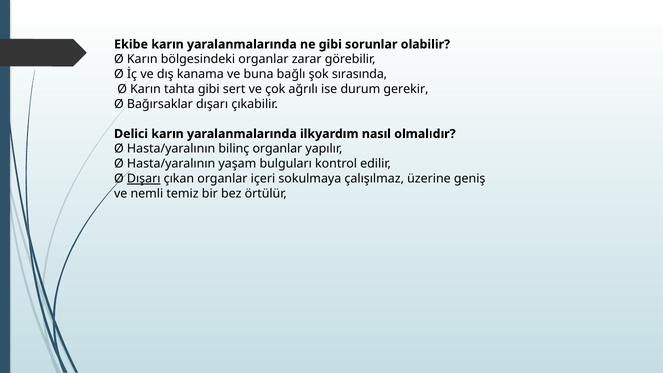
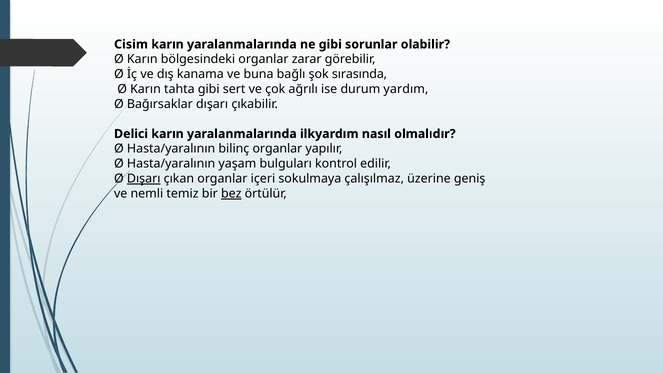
Ekibe: Ekibe -> Cisim
gerekir: gerekir -> yardım
bez underline: none -> present
